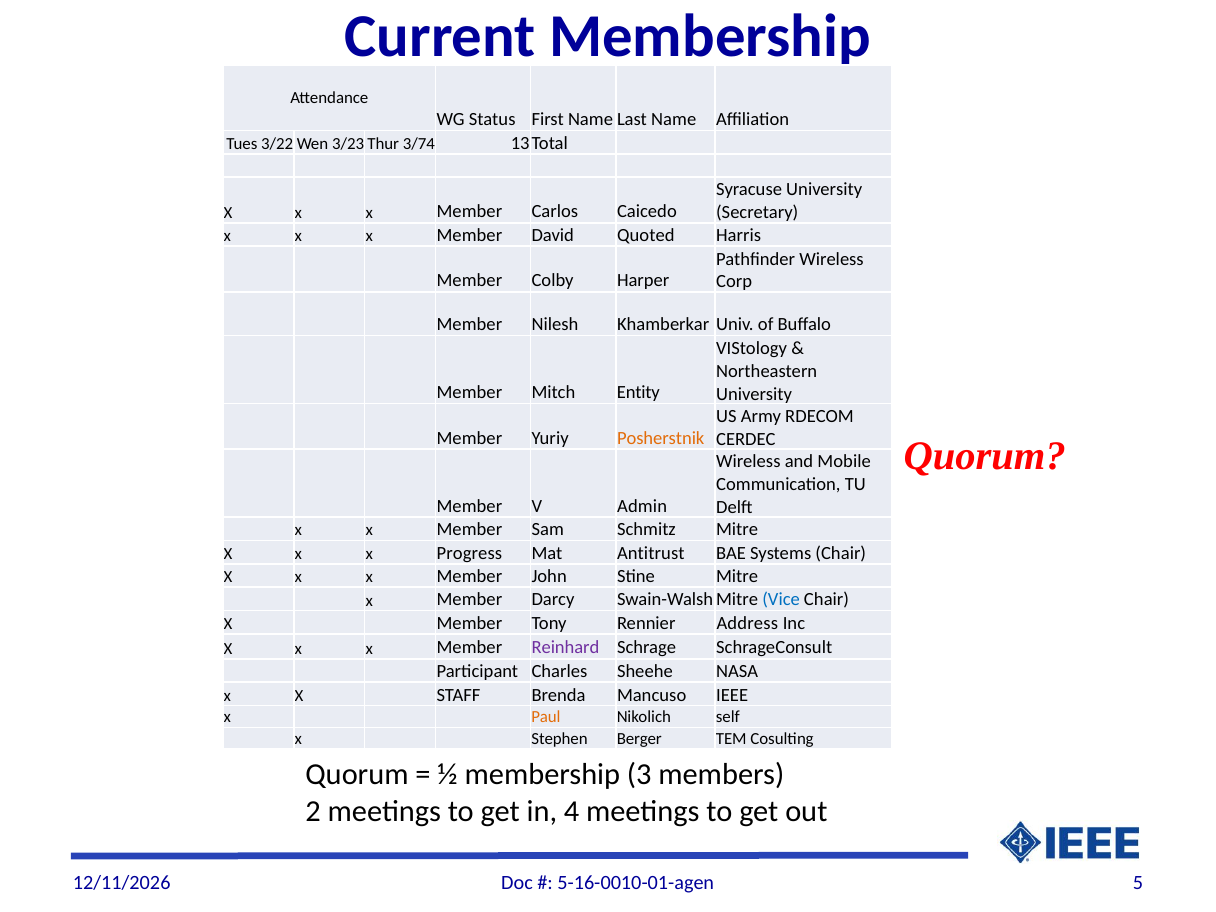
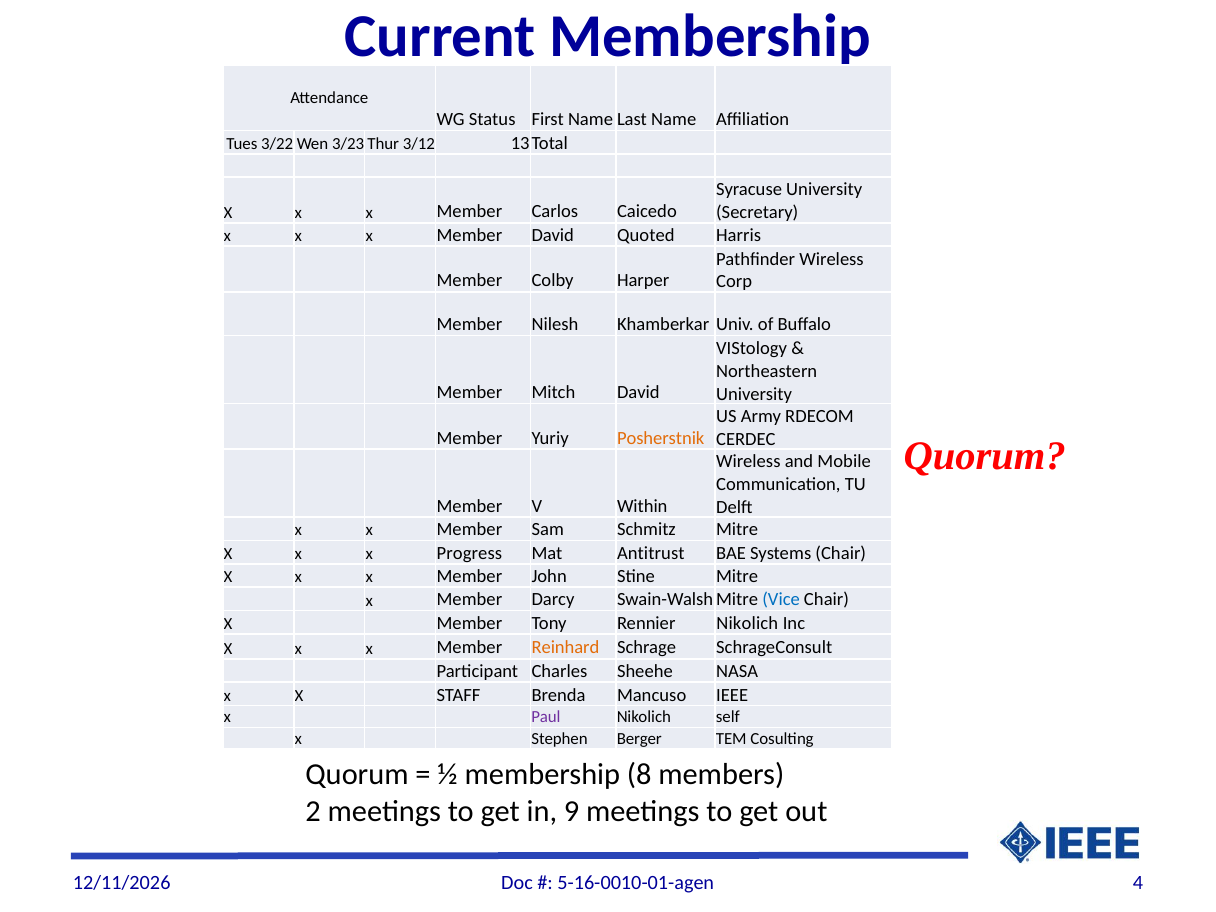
3/74: 3/74 -> 3/12
Mitch Entity: Entity -> David
Admin: Admin -> Within
Rennier Address: Address -> Nikolich
Reinhard colour: purple -> orange
Paul colour: orange -> purple
3: 3 -> 8
4: 4 -> 9
5: 5 -> 4
